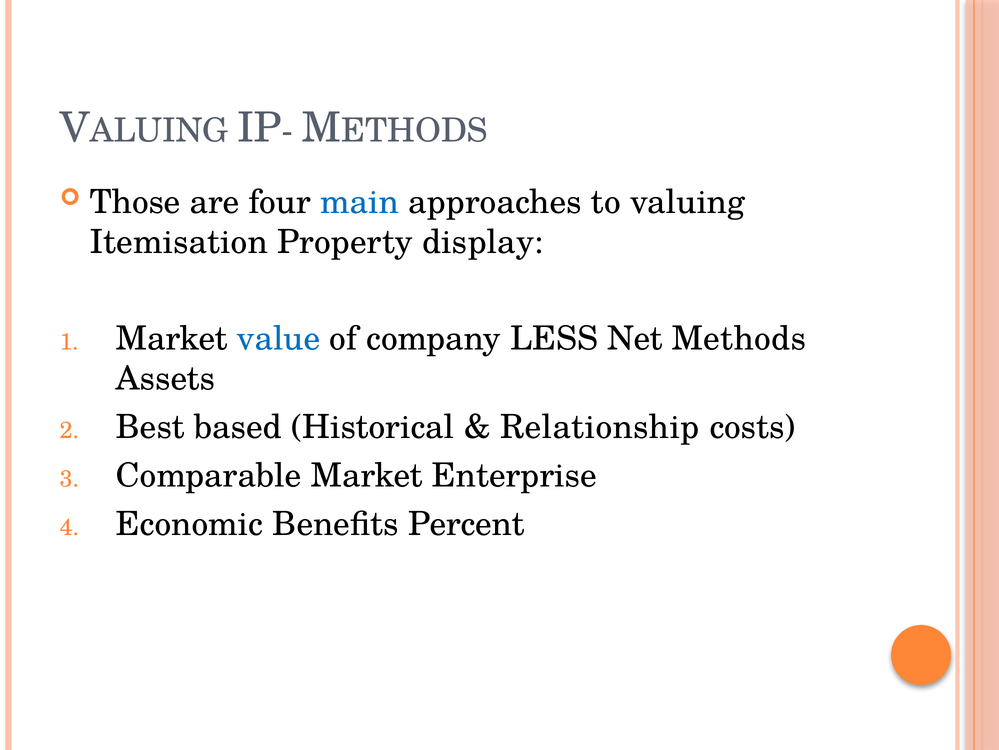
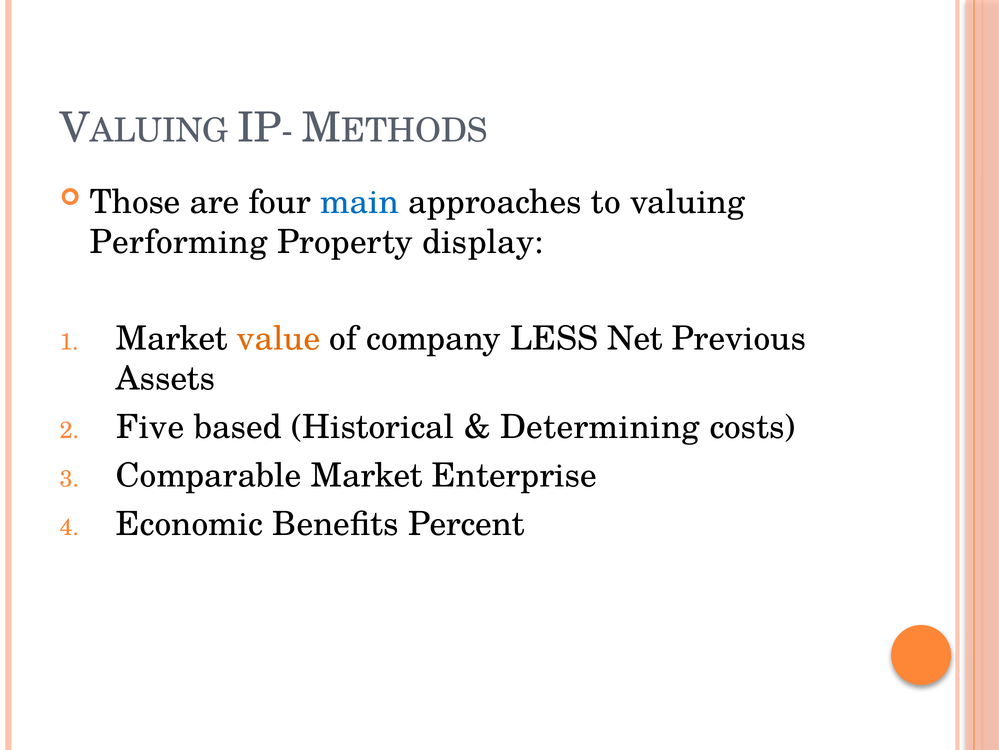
Itemisation: Itemisation -> Performing
value colour: blue -> orange
Methods: Methods -> Previous
Best: Best -> Five
Relationship: Relationship -> Determining
